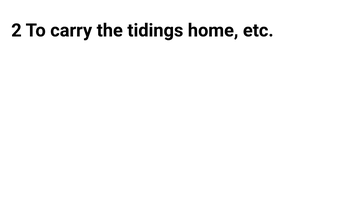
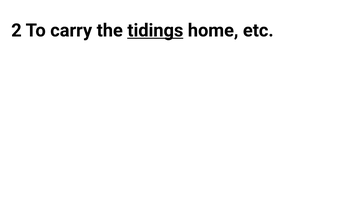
tidings underline: none -> present
